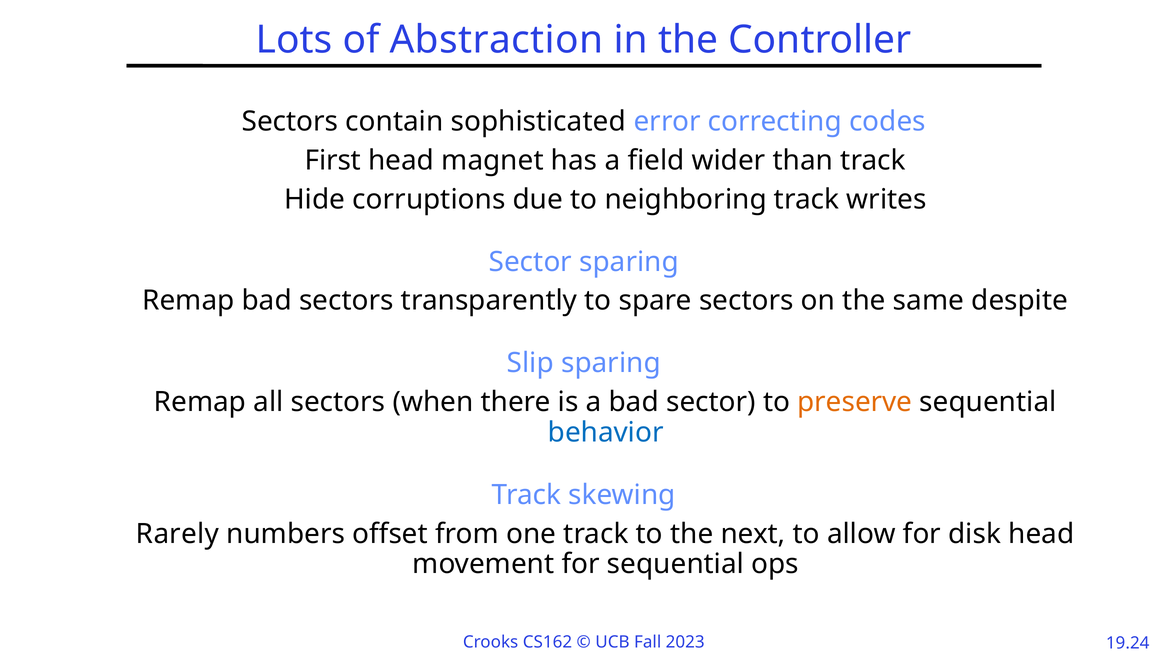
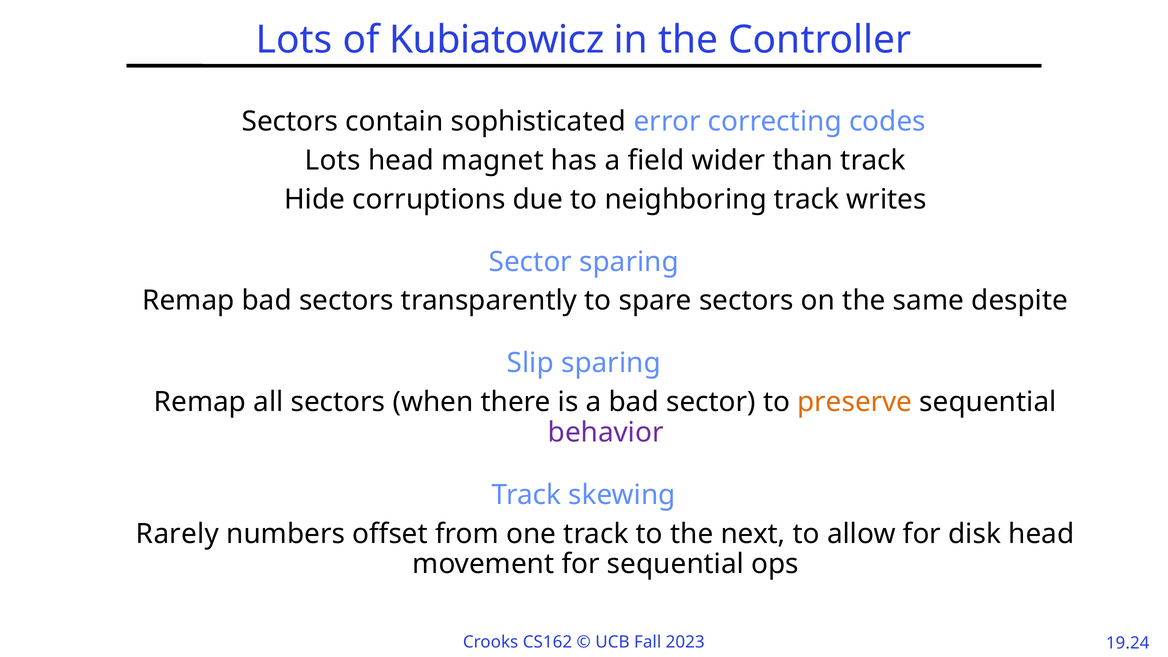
Abstraction: Abstraction -> Kubiatowicz
First at (333, 160): First -> Lots
behavior colour: blue -> purple
